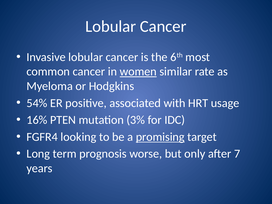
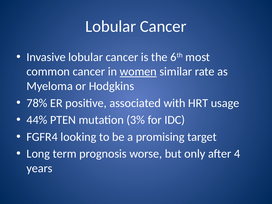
54%: 54% -> 78%
16%: 16% -> 44%
promising underline: present -> none
7: 7 -> 4
